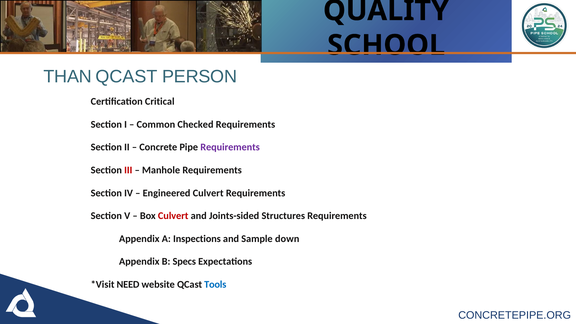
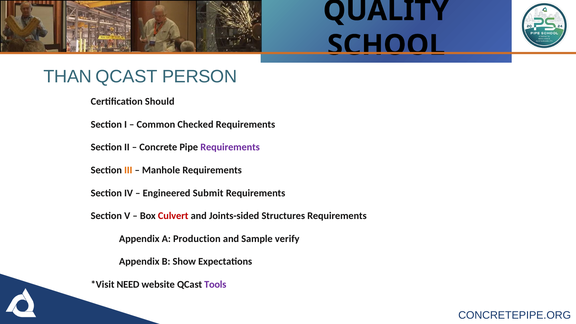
Critical: Critical -> Should
III colour: red -> orange
Engineered Culvert: Culvert -> Submit
Inspections: Inspections -> Production
down: down -> verify
Specs: Specs -> Show
Tools colour: blue -> purple
